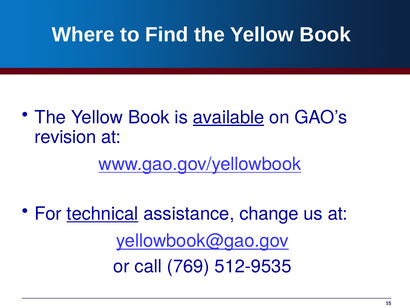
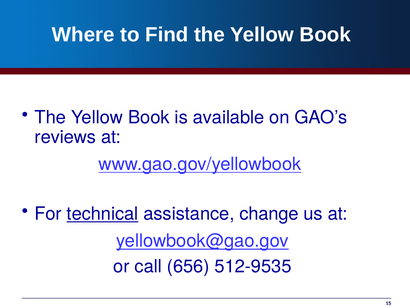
available underline: present -> none
revision: revision -> reviews
769: 769 -> 656
